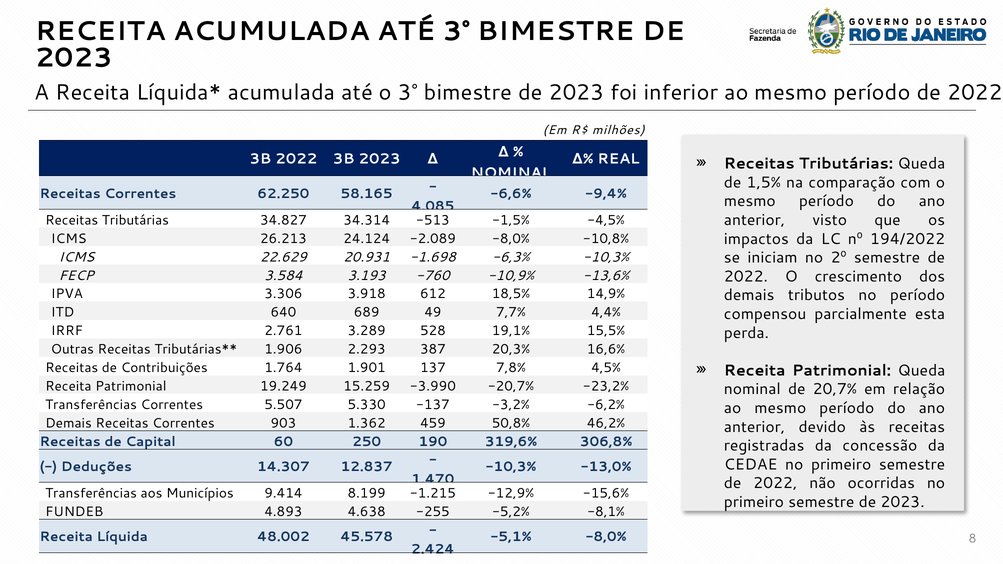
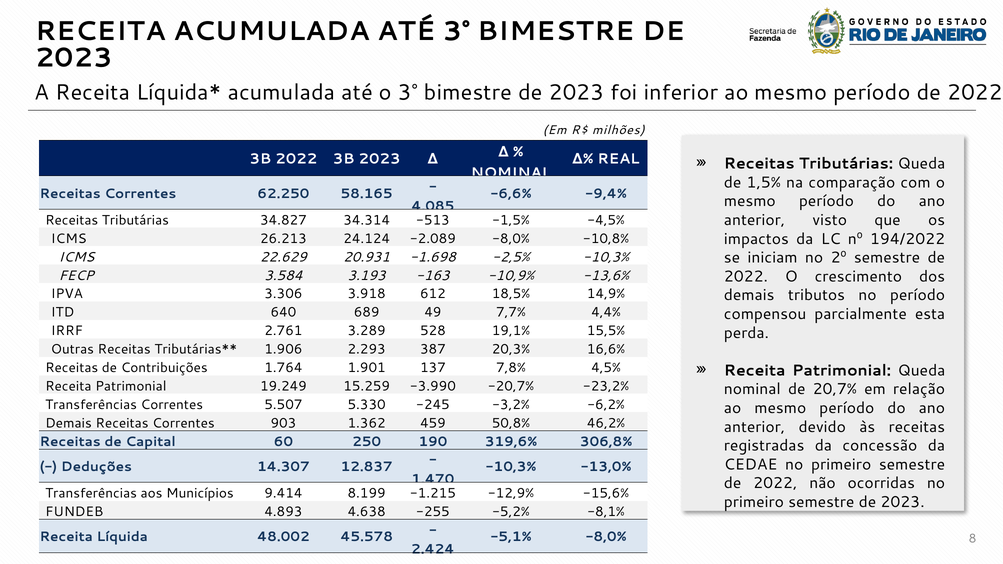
-6,3%: -6,3% -> -2,5%
-760: -760 -> -163
-137: -137 -> -245
